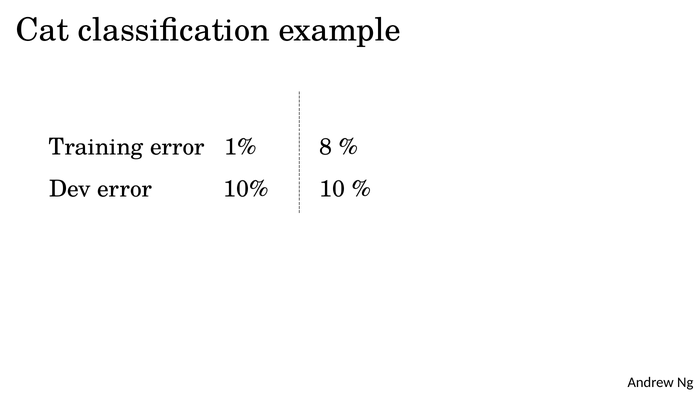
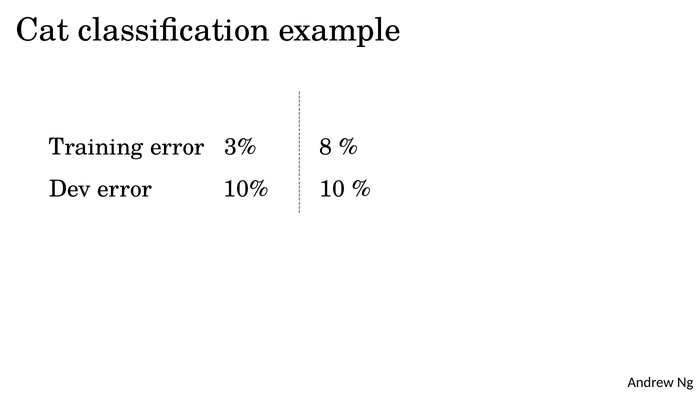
1%: 1% -> 3%
